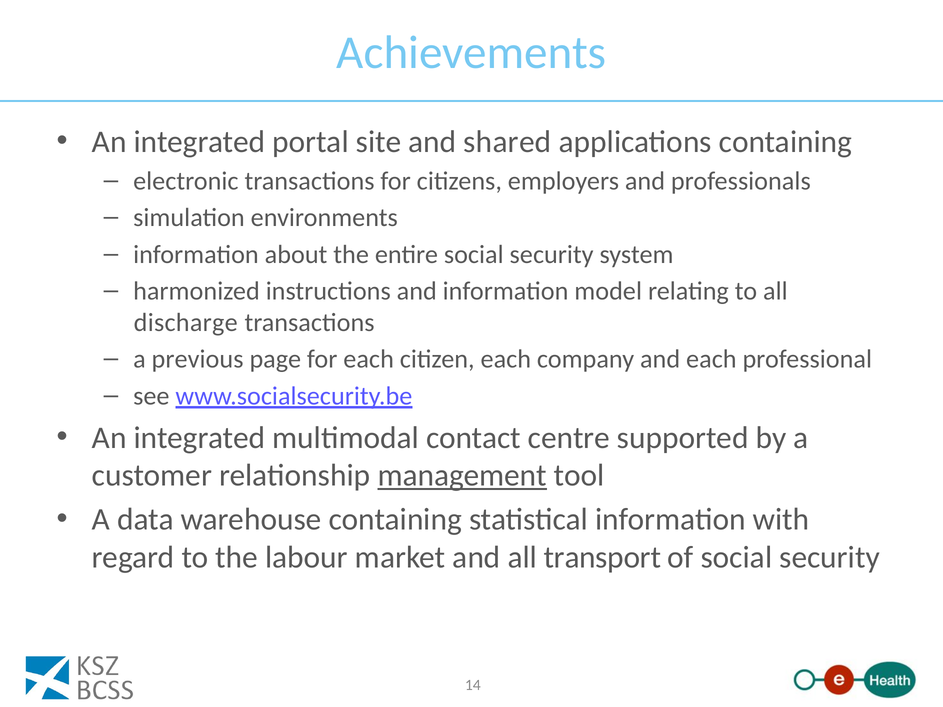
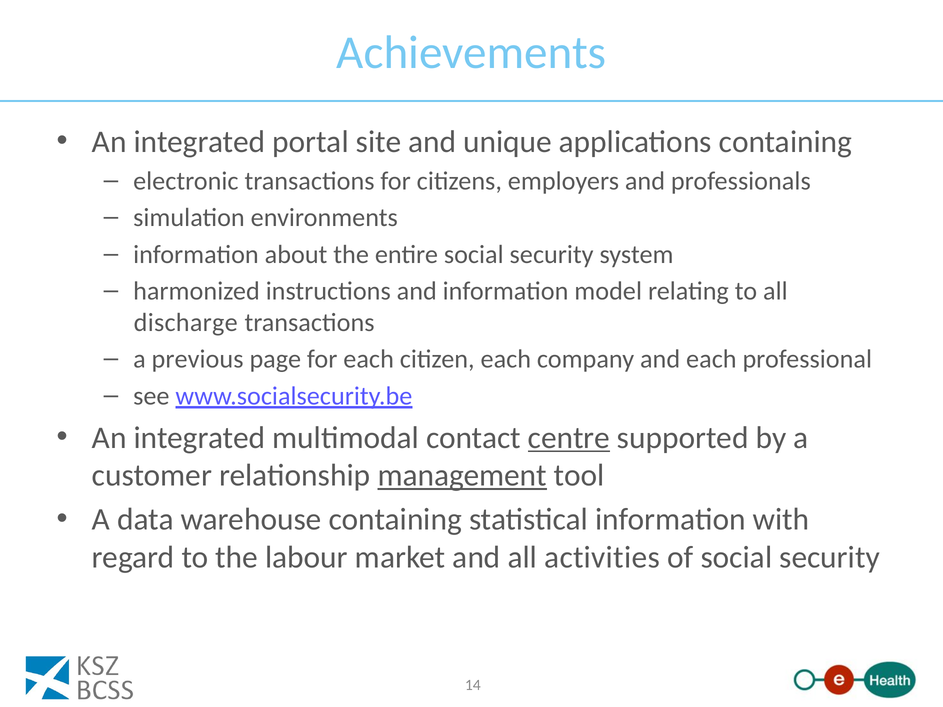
shared: shared -> unique
centre underline: none -> present
transport: transport -> activities
